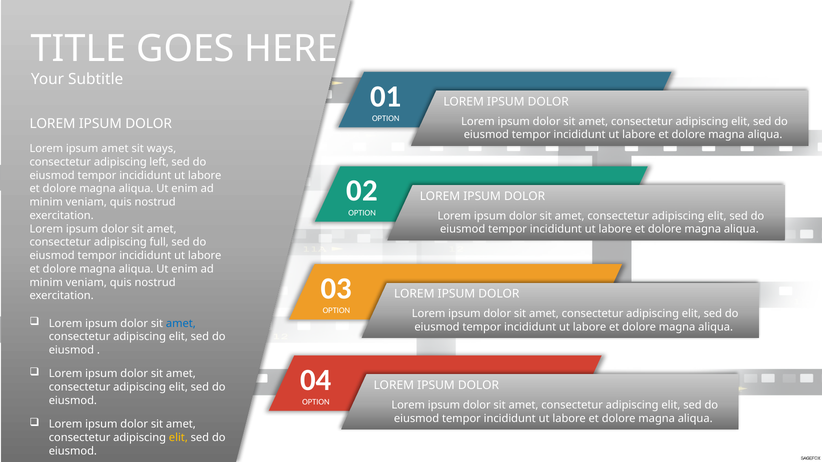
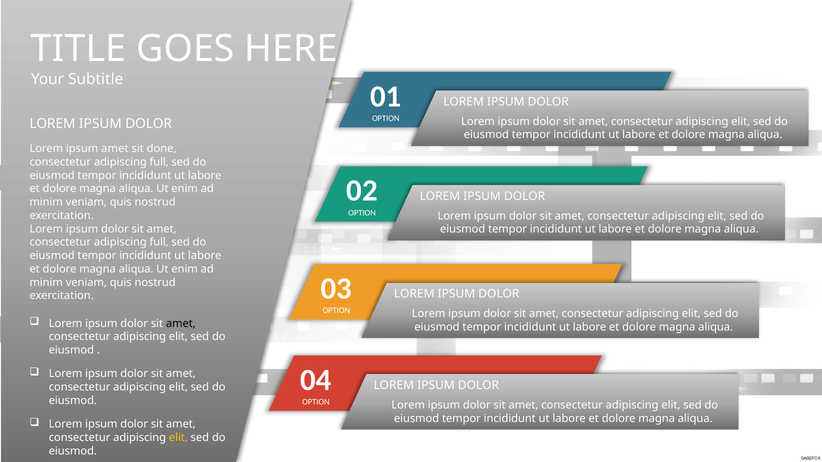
ways: ways -> done
left at (159, 162): left -> full
amet at (181, 324) colour: blue -> black
